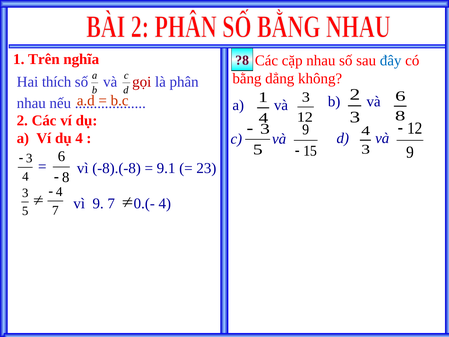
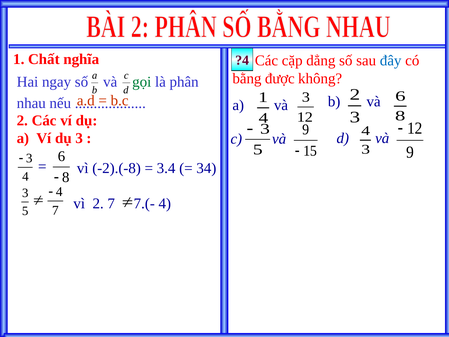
Trên: Trên -> Chất
cặp nhau: nhau -> dẳng
?8: ?8 -> ?4
dẳng: dẳng -> được
thích: thích -> ngay
gọi colour: red -> green
dụ 4: 4 -> 3
-8).(-8: -8).(-8 -> -2).(-8
9.1: 9.1 -> 3.4
23: 23 -> 34
vì 9: 9 -> 2
0.(-: 0.(- -> 7.(-
